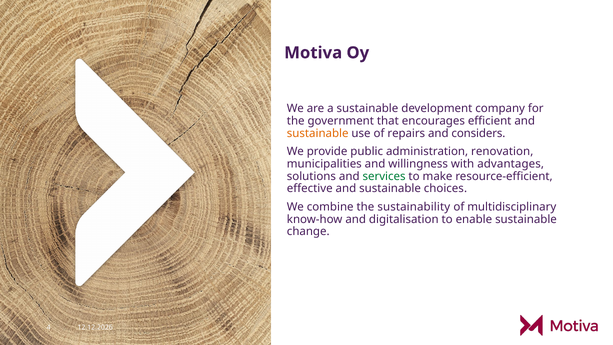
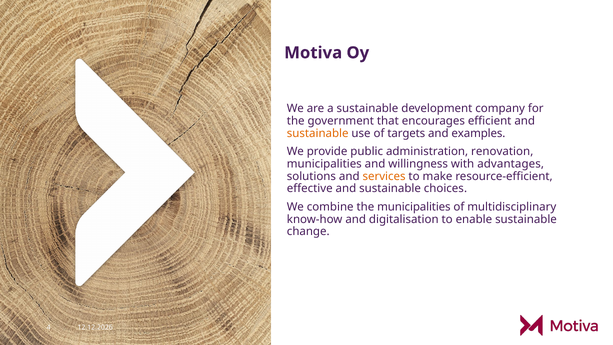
repairs: repairs -> targets
considers: considers -> examples
services colour: green -> orange
the sustainability: sustainability -> municipalities
